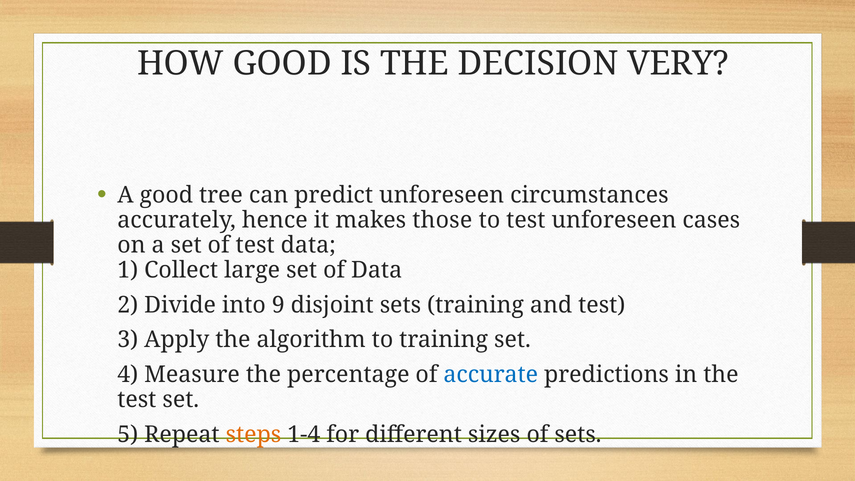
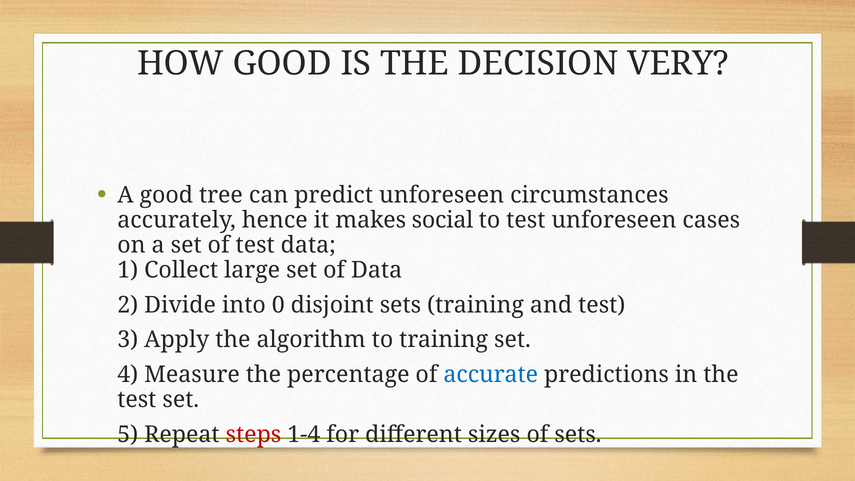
those: those -> social
9: 9 -> 0
steps colour: orange -> red
